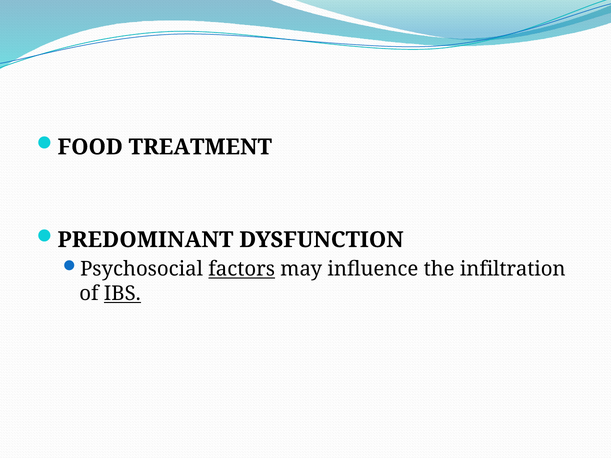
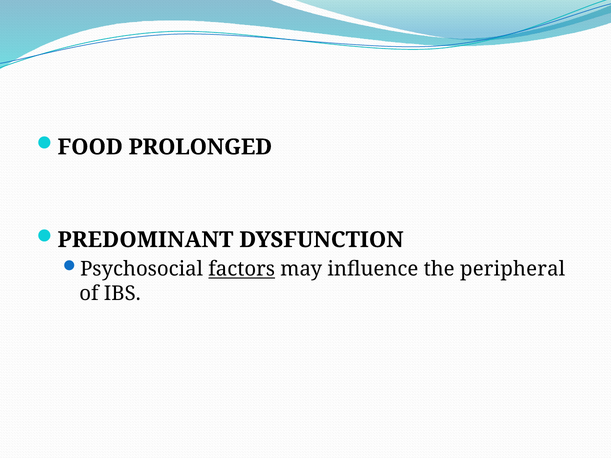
TREATMENT: TREATMENT -> PROLONGED
infiltration: infiltration -> peripheral
IBS underline: present -> none
